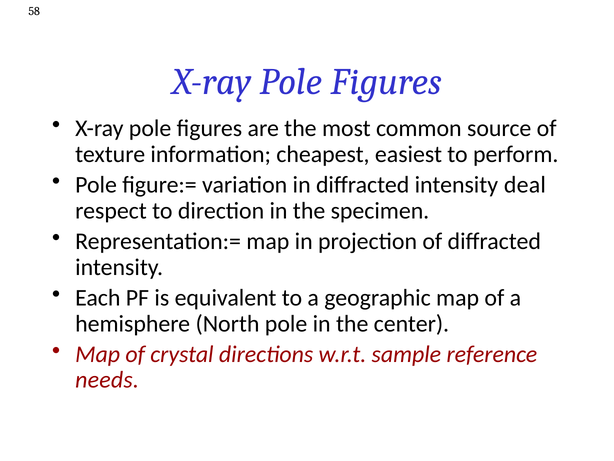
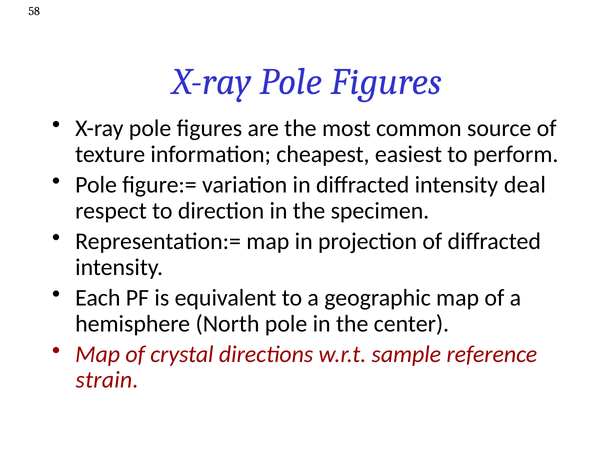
needs: needs -> strain
